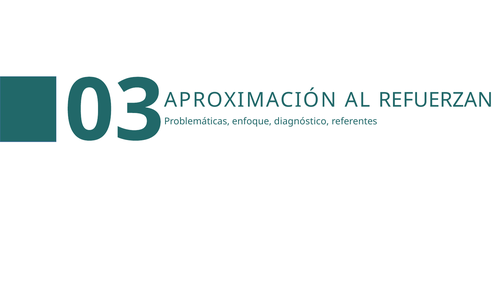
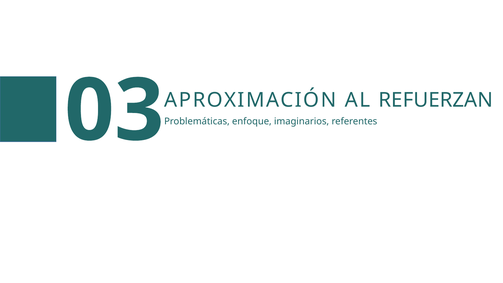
diagnóstico: diagnóstico -> imaginarios
